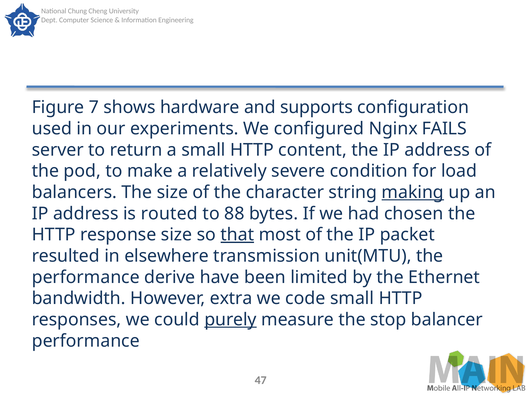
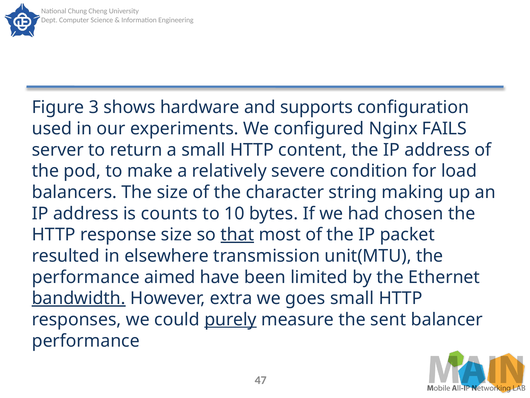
7: 7 -> 3
making underline: present -> none
routed: routed -> counts
88: 88 -> 10
derive: derive -> aimed
bandwidth underline: none -> present
code: code -> goes
stop: stop -> sent
